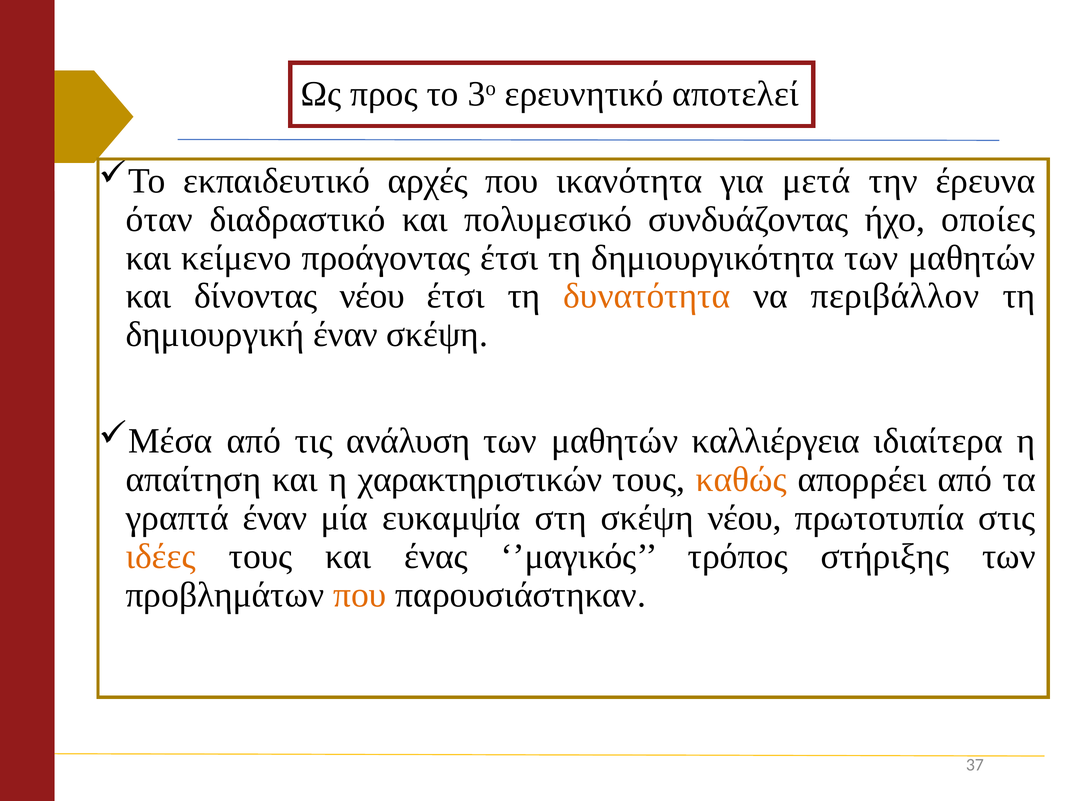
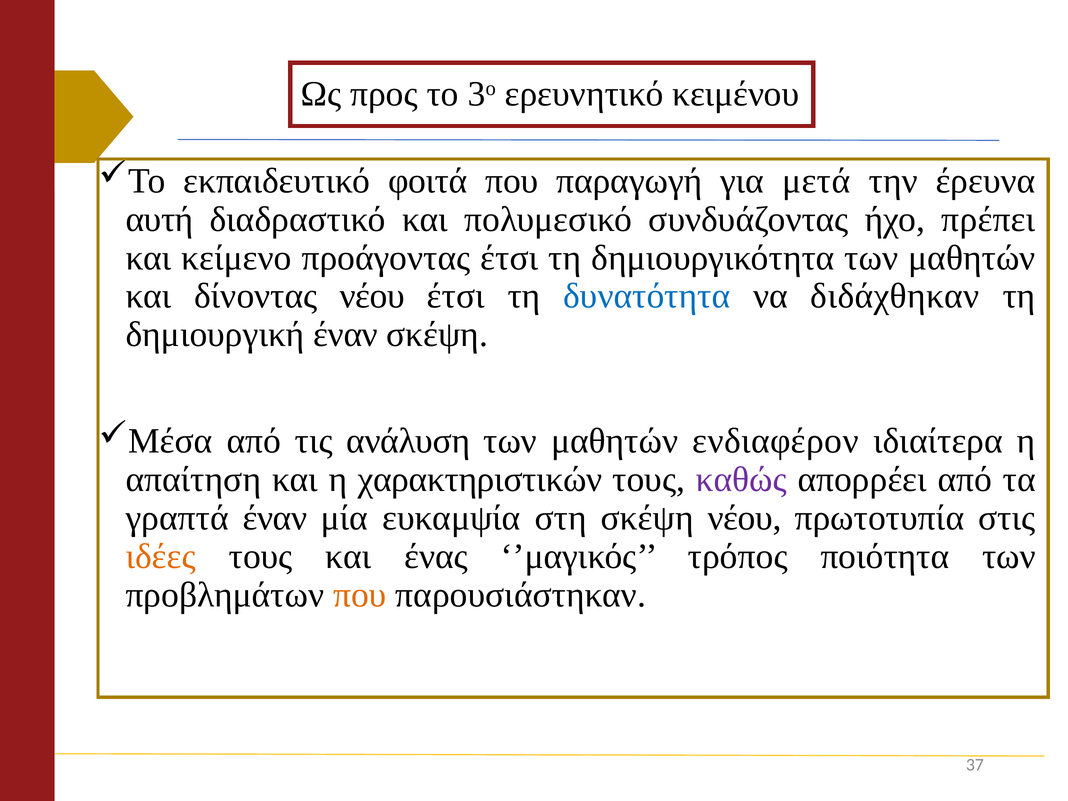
αποτελεί: αποτελεί -> κειμένου
αρχές: αρχές -> φοιτά
ικανότητα: ικανότητα -> παραγωγή
όταν: όταν -> αυτή
οποίες: οποίες -> πρέπει
δυνατότητα colour: orange -> blue
περιβάλλον: περιβάλλον -> διδάχθηκαν
καλλιέργεια: καλλιέργεια -> ενδιαφέρον
καθώς colour: orange -> purple
στήριξης: στήριξης -> ποιότητα
